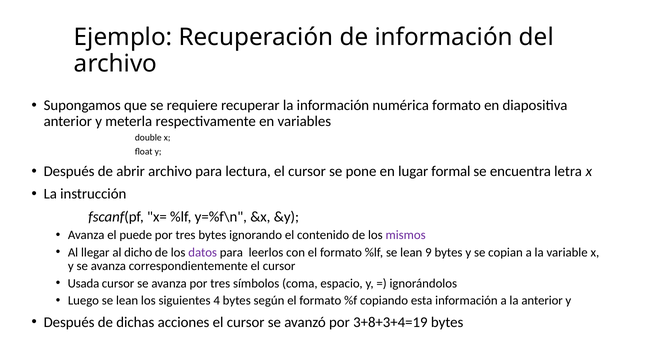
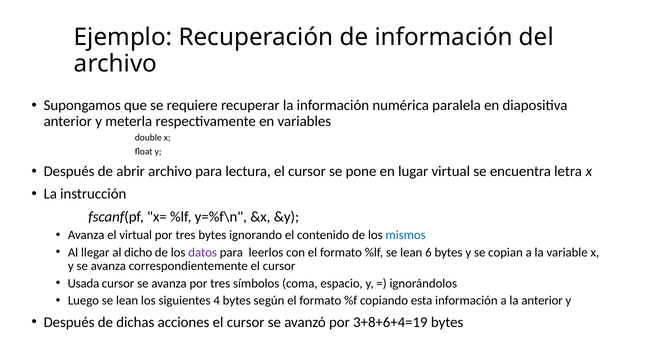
numérica formato: formato -> paralela
lugar formal: formal -> virtual
el puede: puede -> virtual
mismos colour: purple -> blue
9: 9 -> 6
3+8+3+4=19: 3+8+3+4=19 -> 3+8+6+4=19
